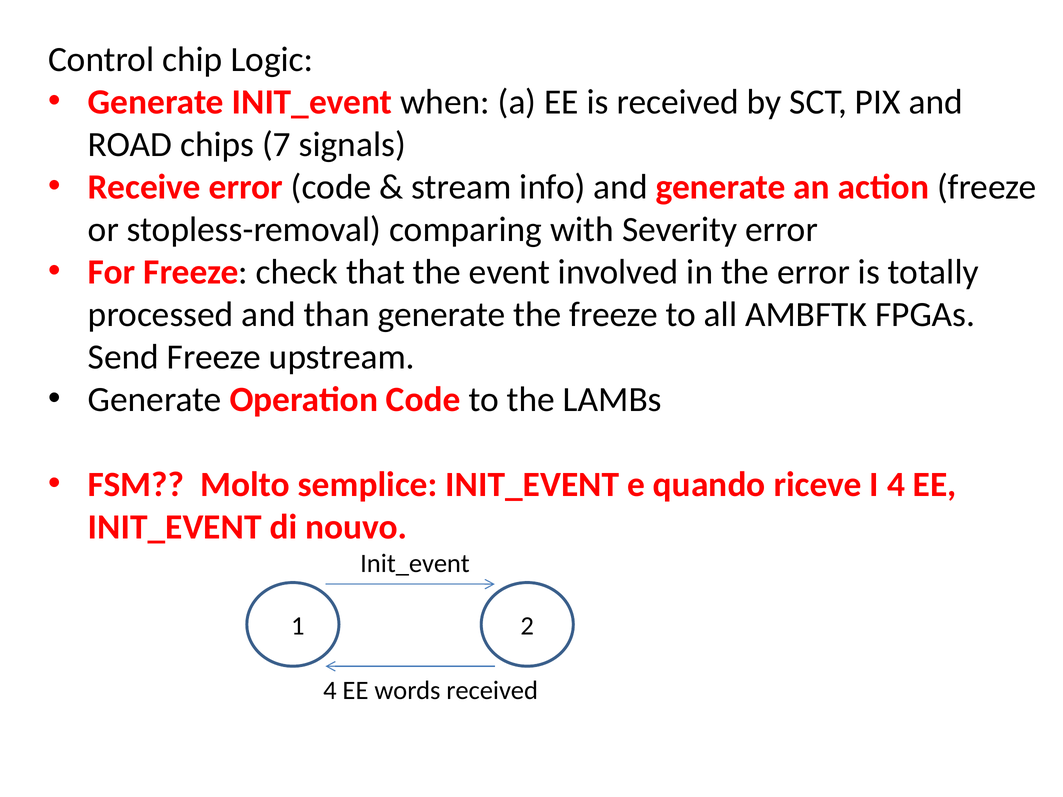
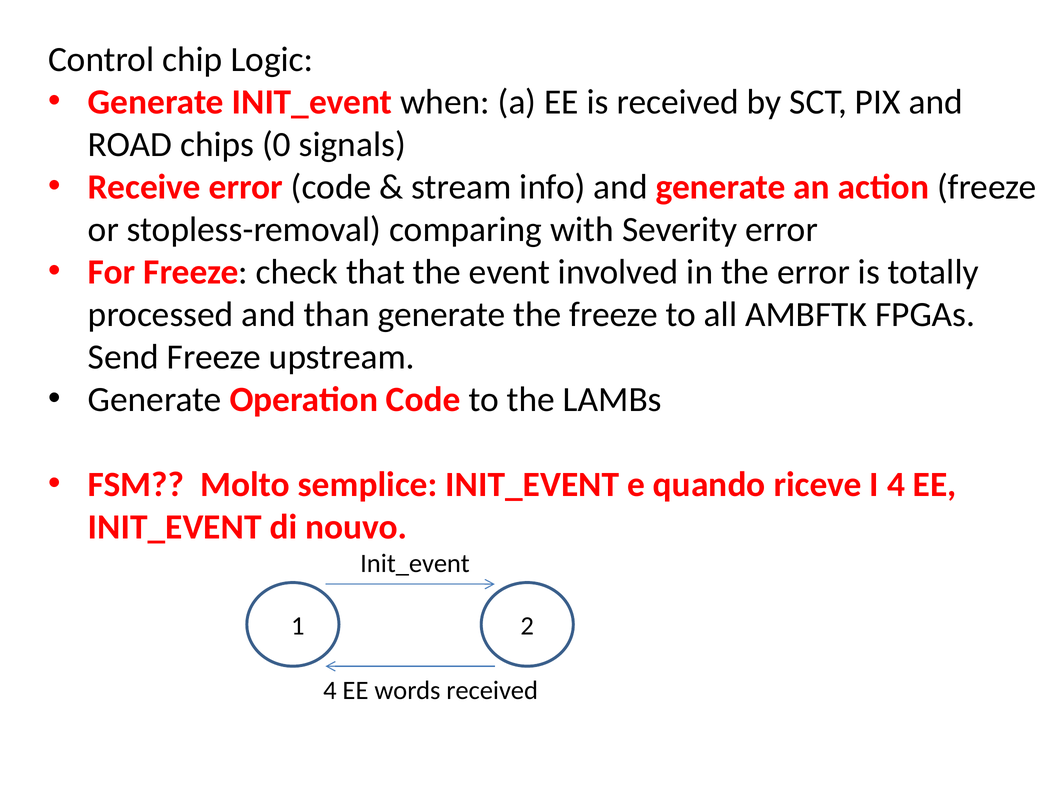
7: 7 -> 0
